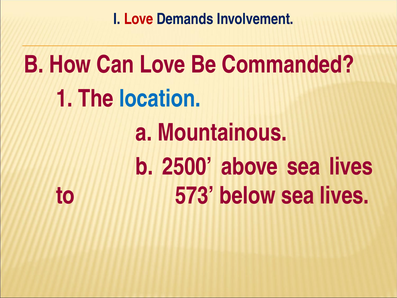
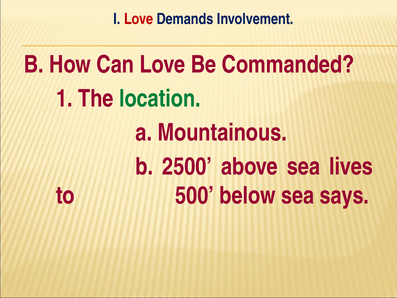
location colour: blue -> green
573: 573 -> 500
below sea lives: lives -> says
